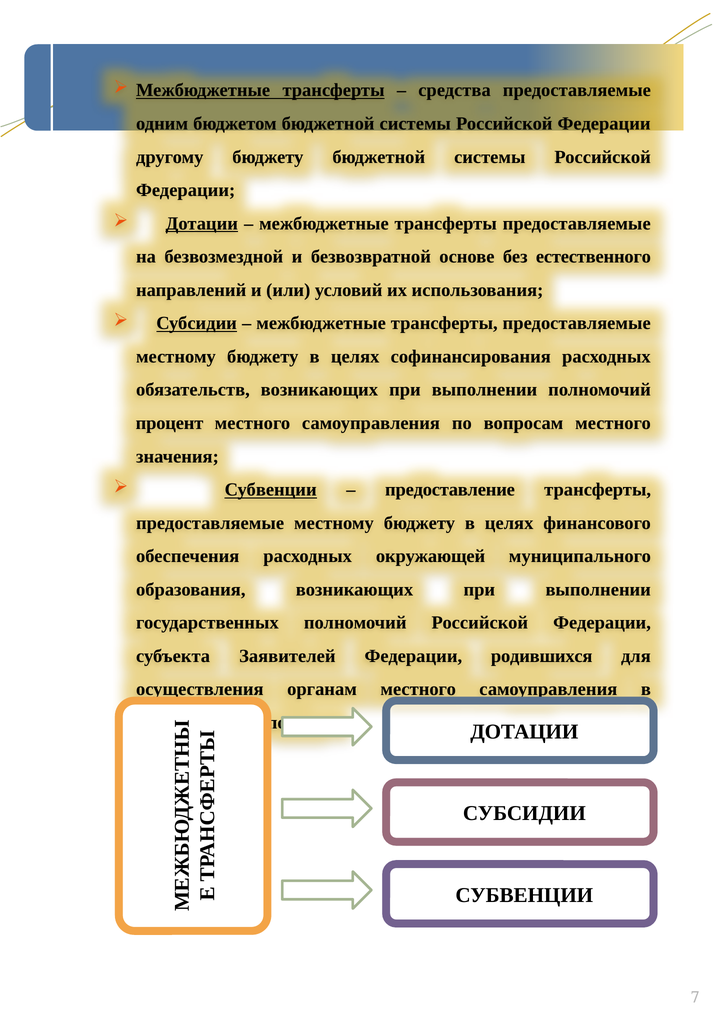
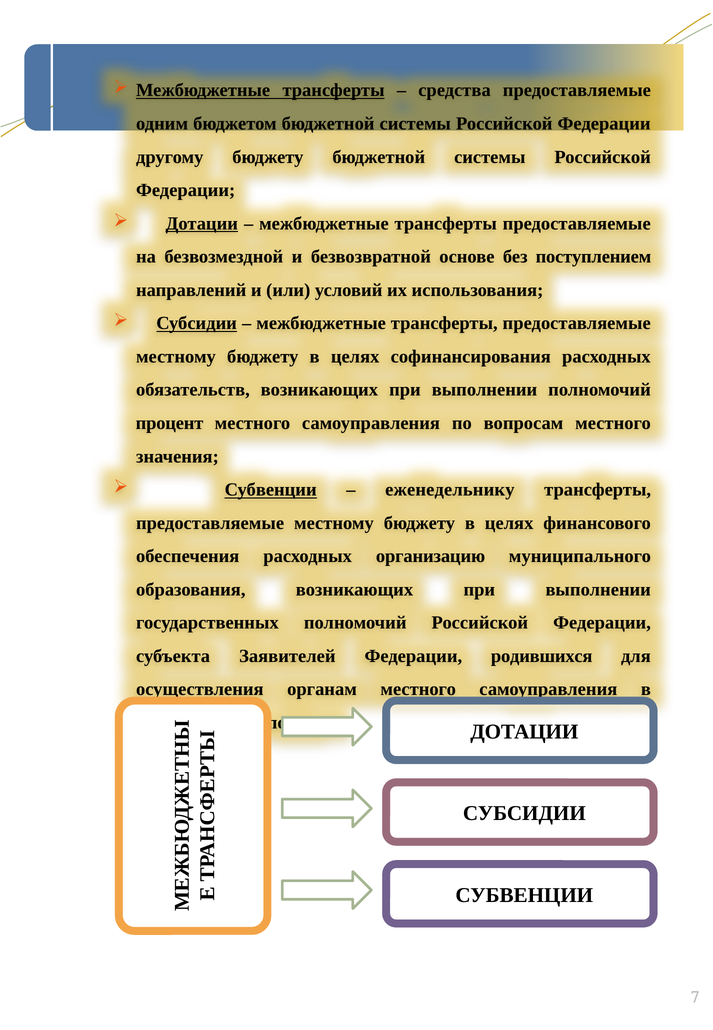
естественного: естественного -> поступлением
предоставление: предоставление -> еженедельнику
окружающей: окружающей -> организацию
